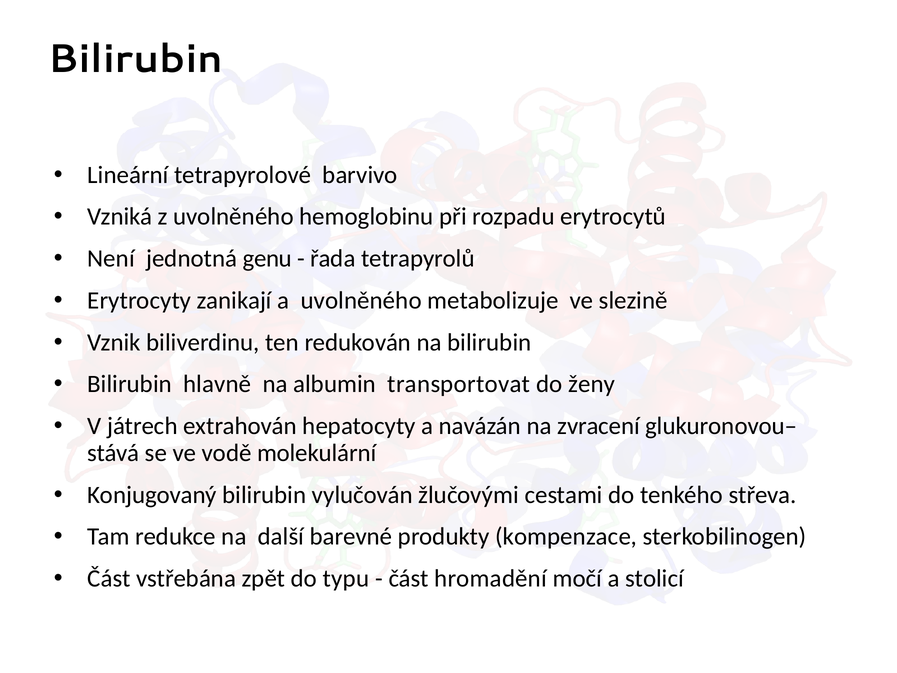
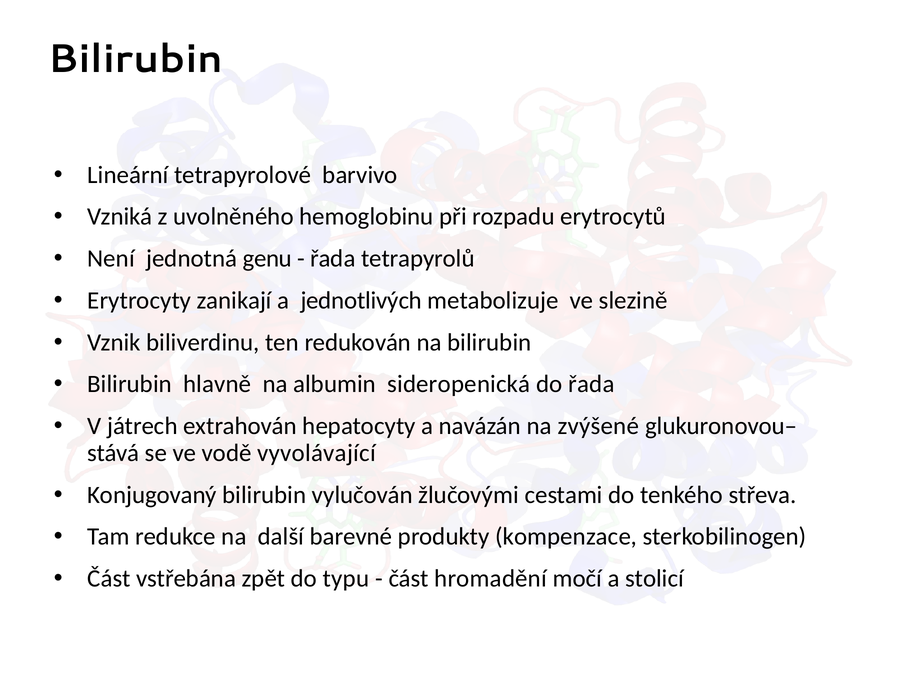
a uvolněného: uvolněného -> jednotlivých
transportovat: transportovat -> sideropenická
do ženy: ženy -> řada
zvracení: zvracení -> zvýšené
molekulární: molekulární -> vyvolávající
